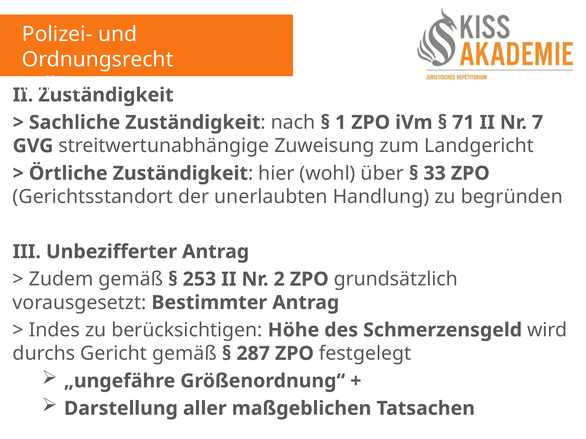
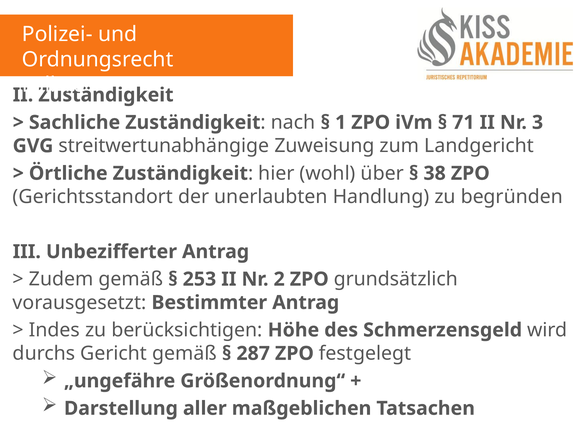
7: 7 -> 3
33: 33 -> 38
